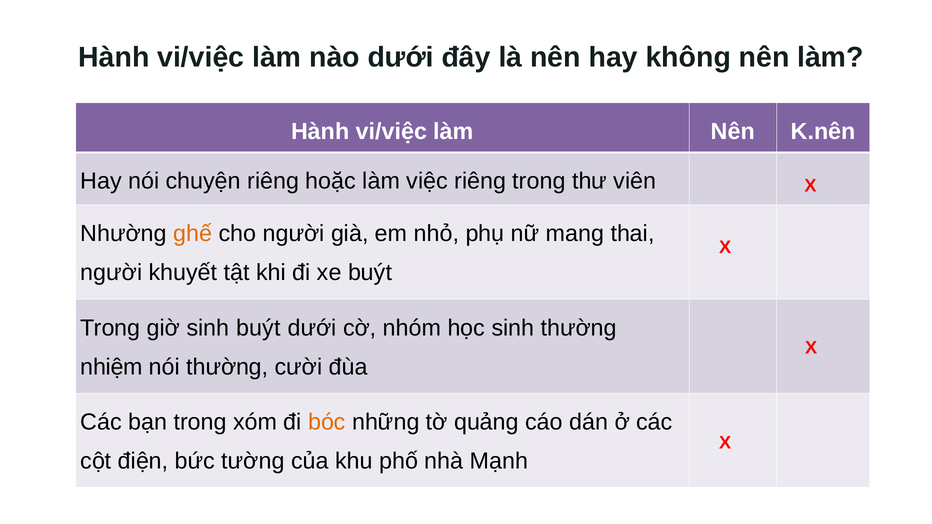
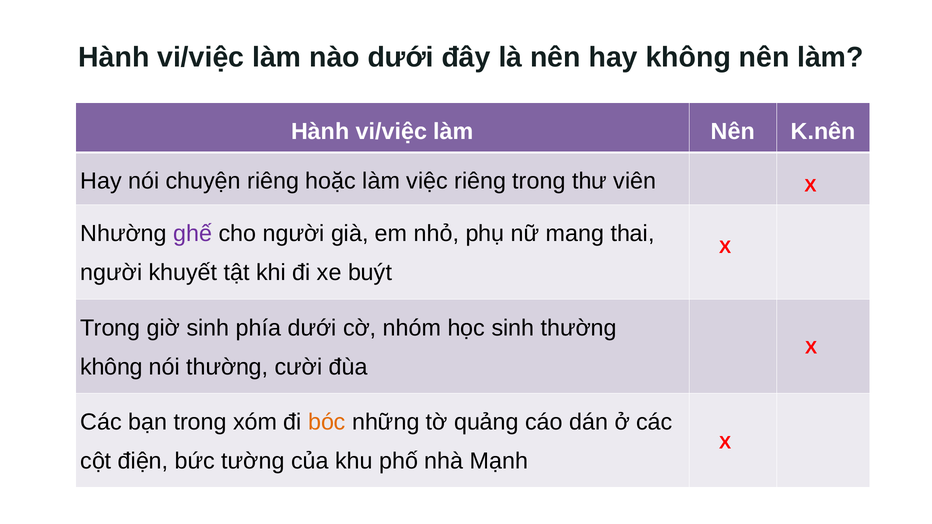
ghế colour: orange -> purple
sinh buýt: buýt -> phía
nhiệm at (112, 367): nhiệm -> không
